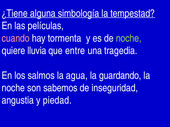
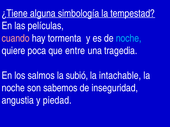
noche at (129, 38) colour: light green -> light blue
lluvia: lluvia -> poca
agua: agua -> subió
guardando: guardando -> intachable
